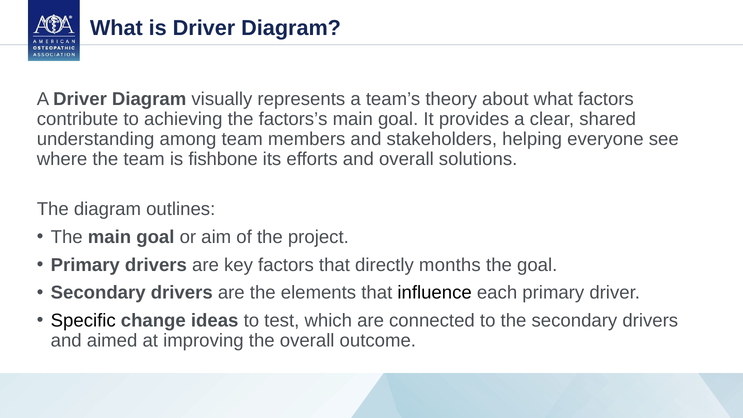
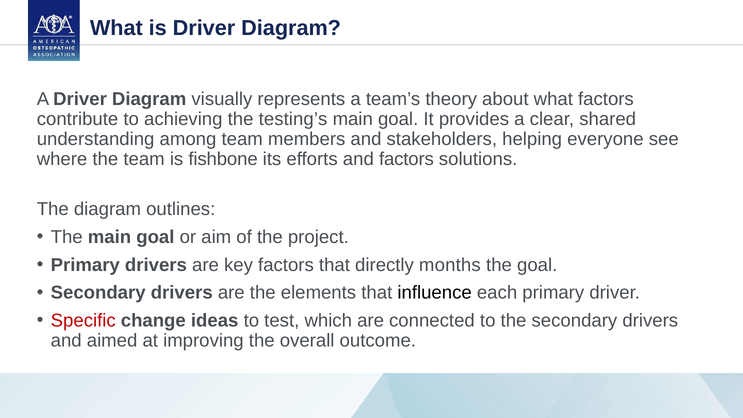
factors’s: factors’s -> testing’s
and overall: overall -> factors
Specific colour: black -> red
